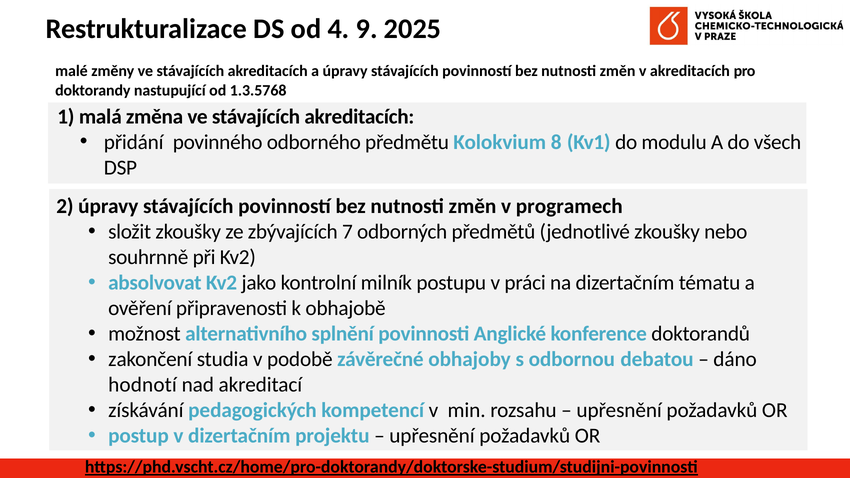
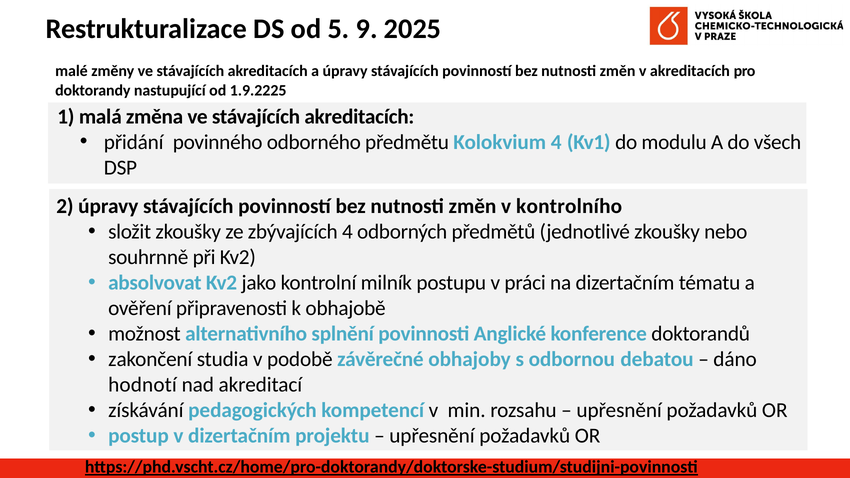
4: 4 -> 5
1.3.5768: 1.3.5768 -> 1.9.2225
Kolokvium 8: 8 -> 4
programech: programech -> kontrolního
zbývajících 7: 7 -> 4
